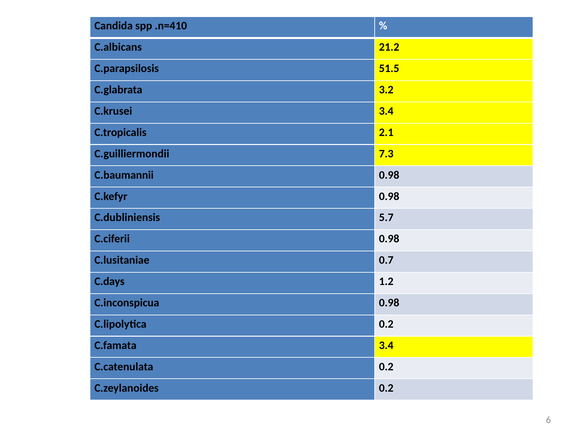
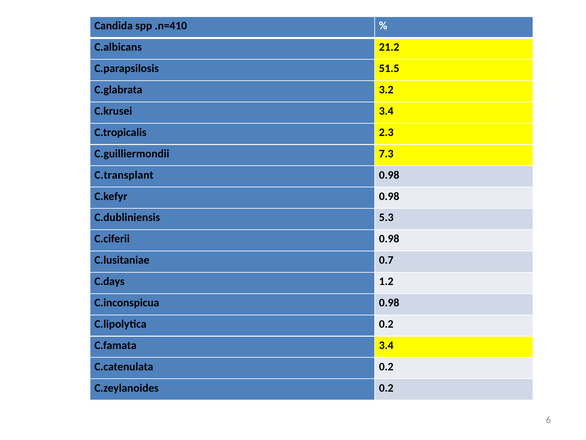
2.1: 2.1 -> 2.3
C.baumannii: C.baumannii -> C.transplant
5.7: 5.7 -> 5.3
